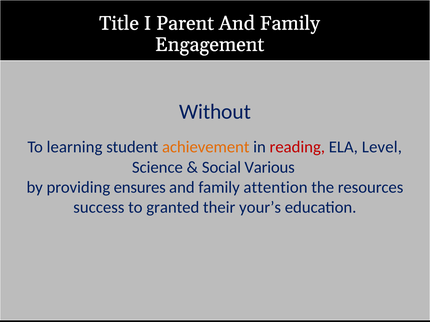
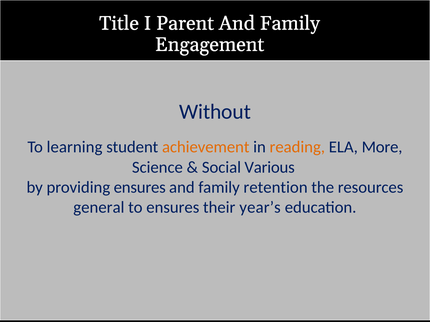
reading colour: red -> orange
Level: Level -> More
attention: attention -> retention
success: success -> general
to granted: granted -> ensures
your’s: your’s -> year’s
